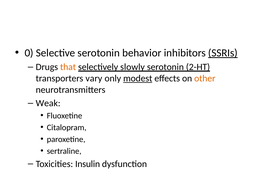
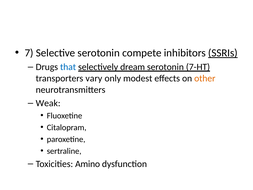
0: 0 -> 7
behavior: behavior -> compete
that colour: orange -> blue
slowly: slowly -> dream
2-HT: 2-HT -> 7-HT
modest underline: present -> none
Insulin: Insulin -> Amino
